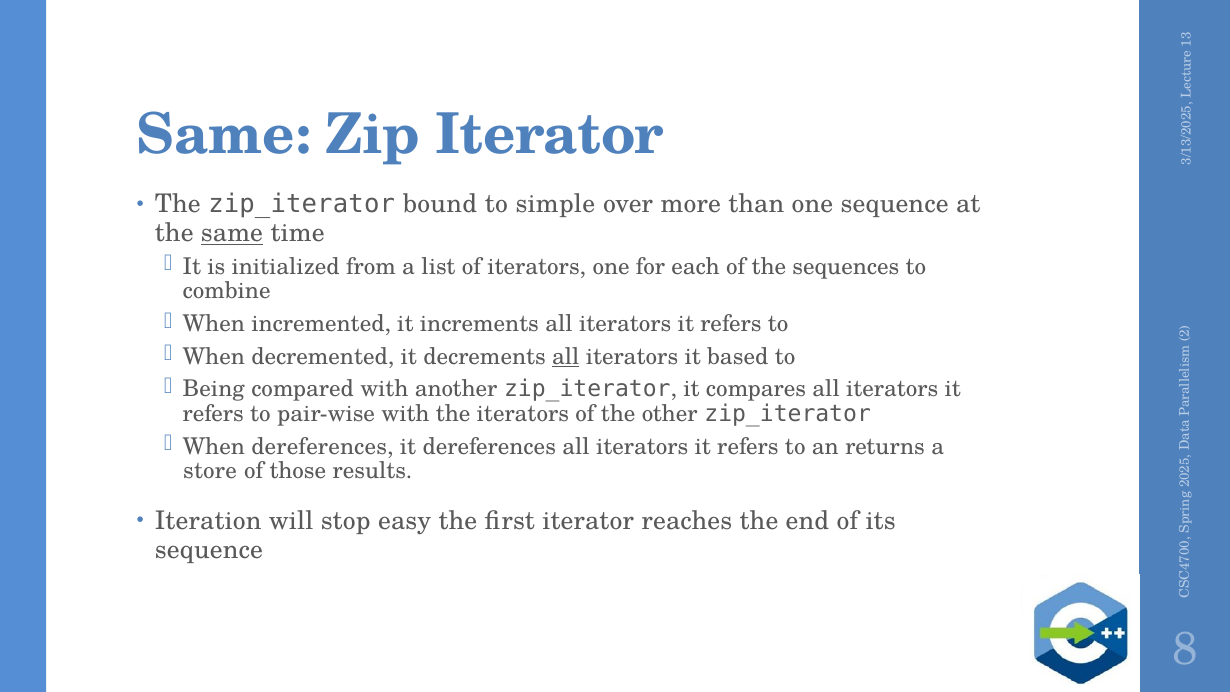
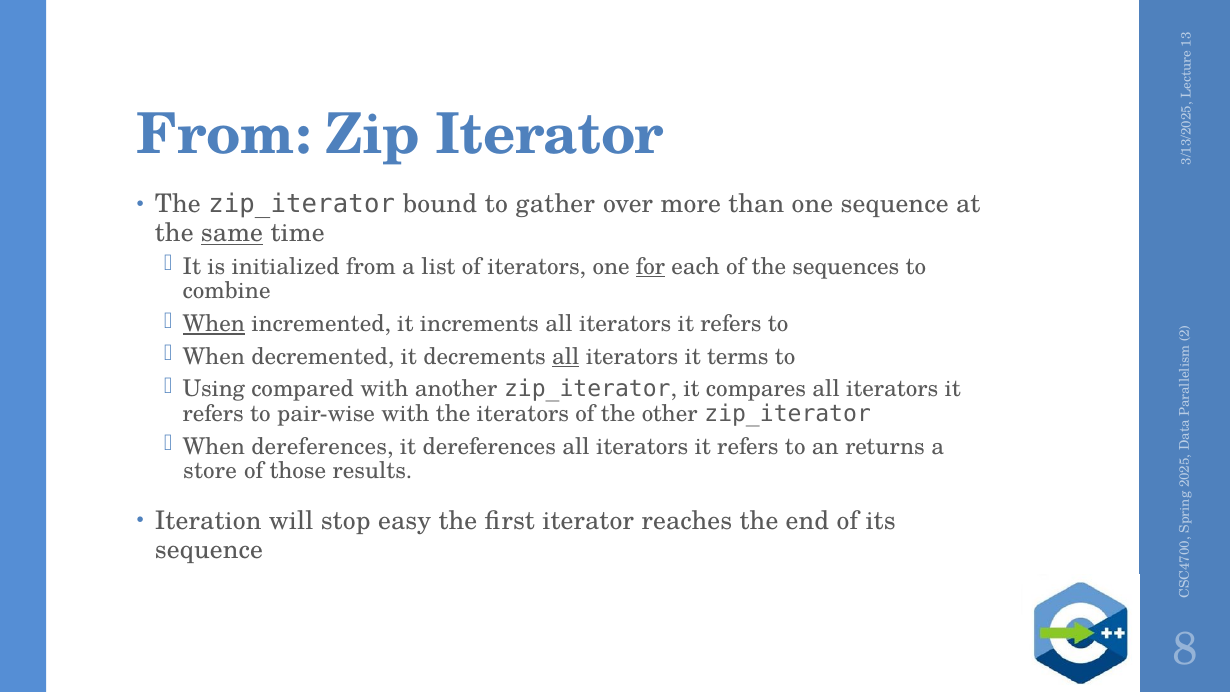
Same at (224, 135): Same -> From
simple: simple -> gather
for underline: none -> present
When at (214, 324) underline: none -> present
based: based -> terms
Being: Being -> Using
